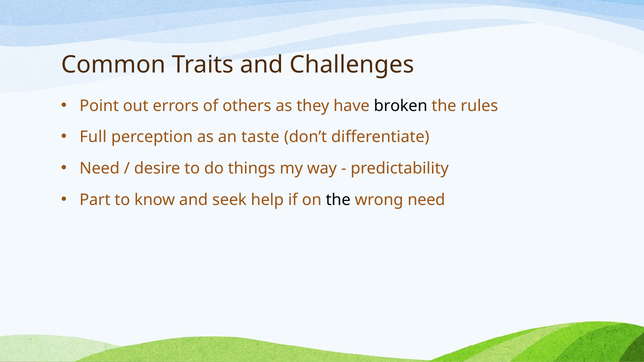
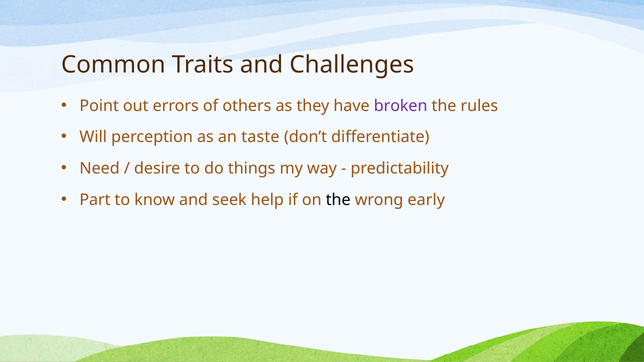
broken colour: black -> purple
Full: Full -> Will
wrong need: need -> early
